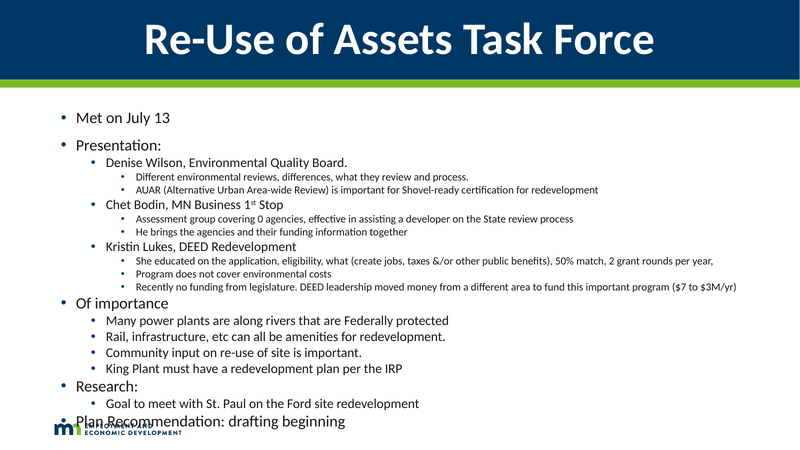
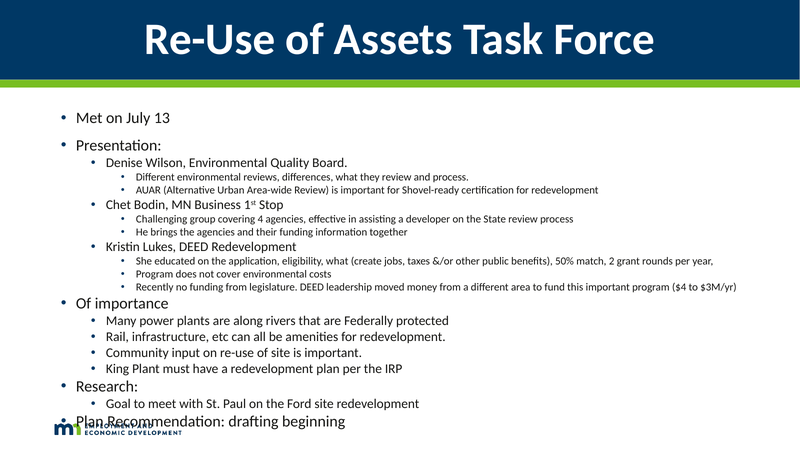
Assessment: Assessment -> Challenging
0: 0 -> 4
$7: $7 -> $4
